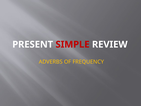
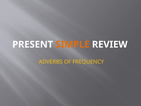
SIMPLE colour: red -> orange
